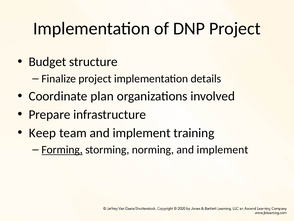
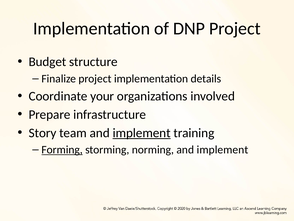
plan: plan -> your
Keep: Keep -> Story
implement at (142, 133) underline: none -> present
